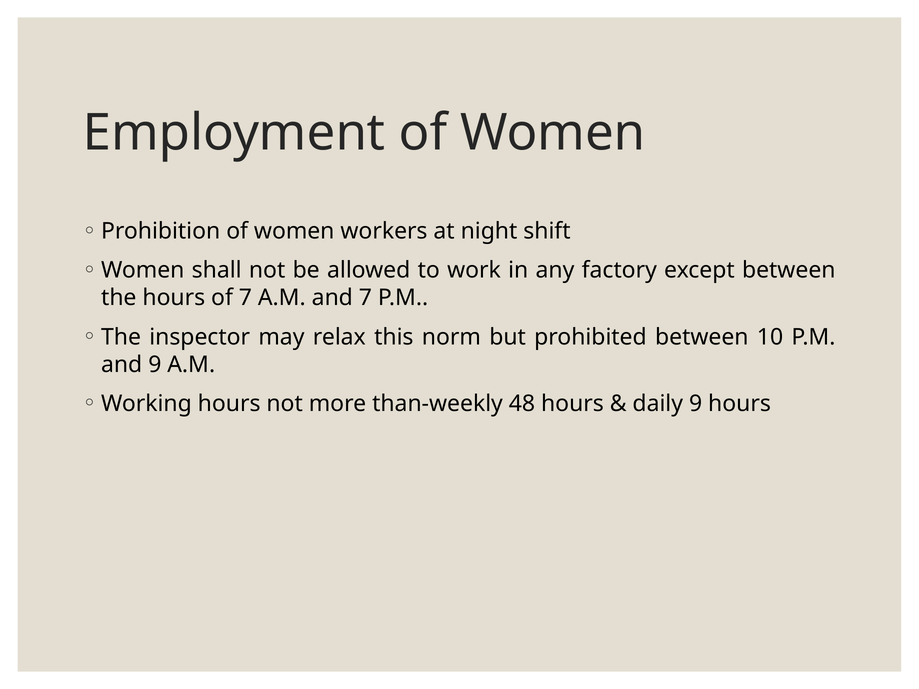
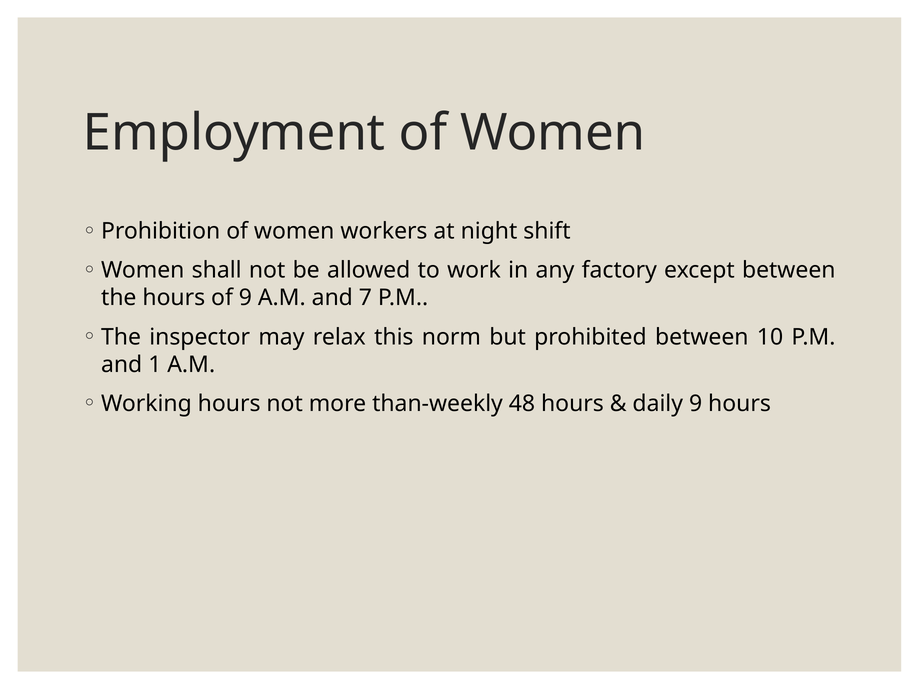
of 7: 7 -> 9
and 9: 9 -> 1
